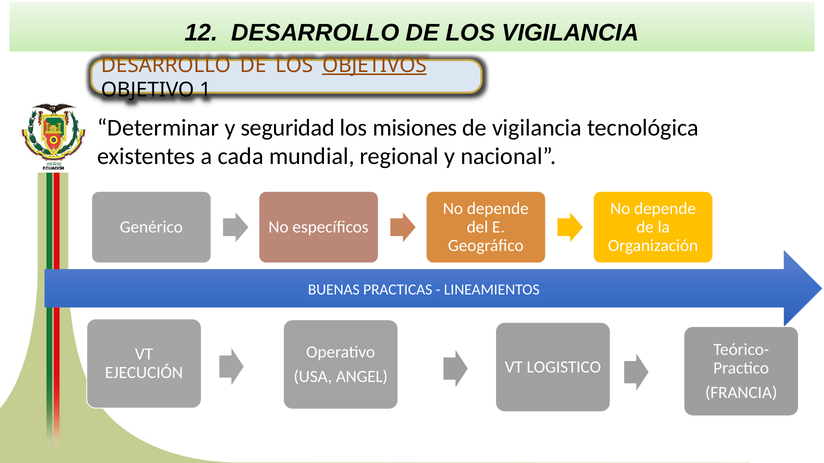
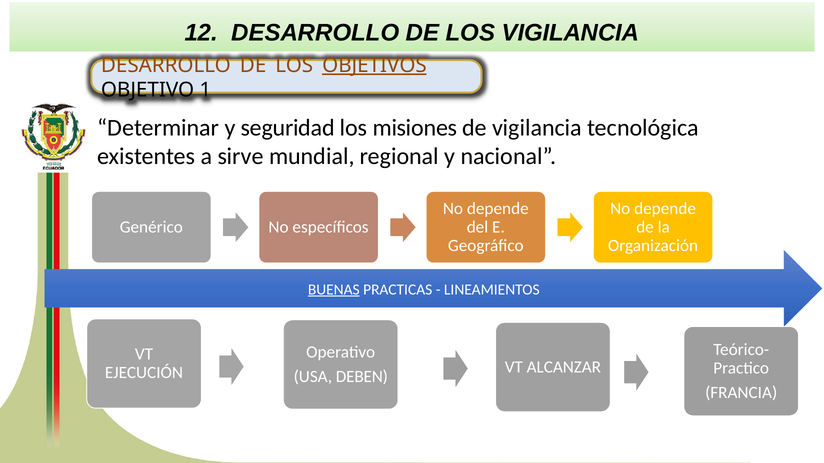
cada: cada -> sirve
BUENAS underline: none -> present
LOGISTICO: LOGISTICO -> ALCANZAR
ANGEL: ANGEL -> DEBEN
